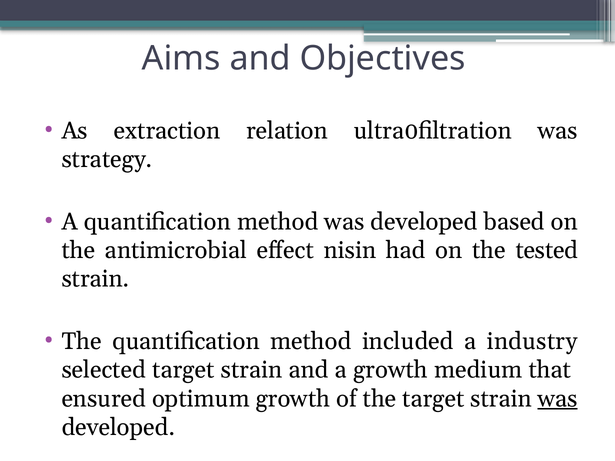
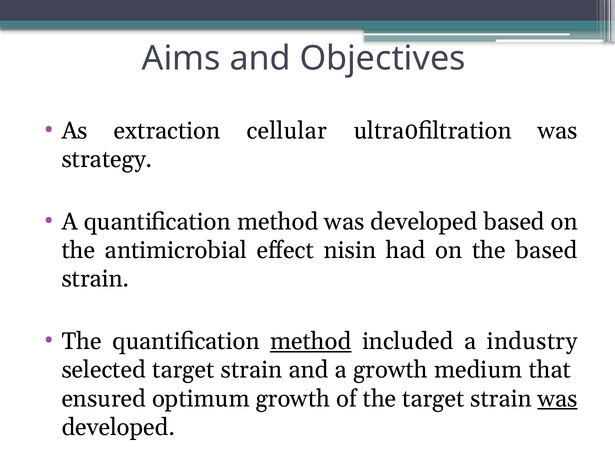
relation: relation -> cellular
the tested: tested -> based
method at (311, 342) underline: none -> present
